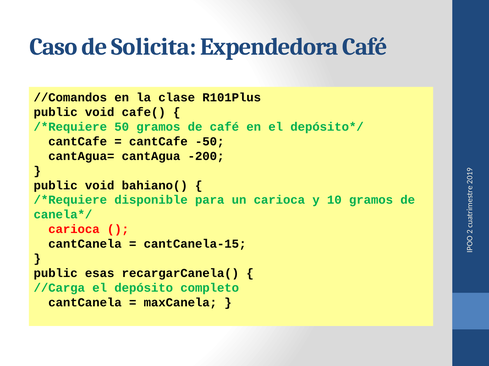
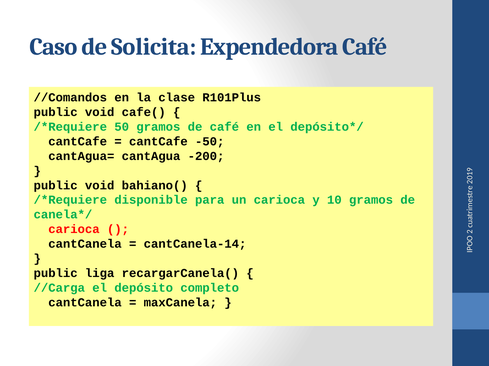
cantCanela-15: cantCanela-15 -> cantCanela-14
esas: esas -> liga
